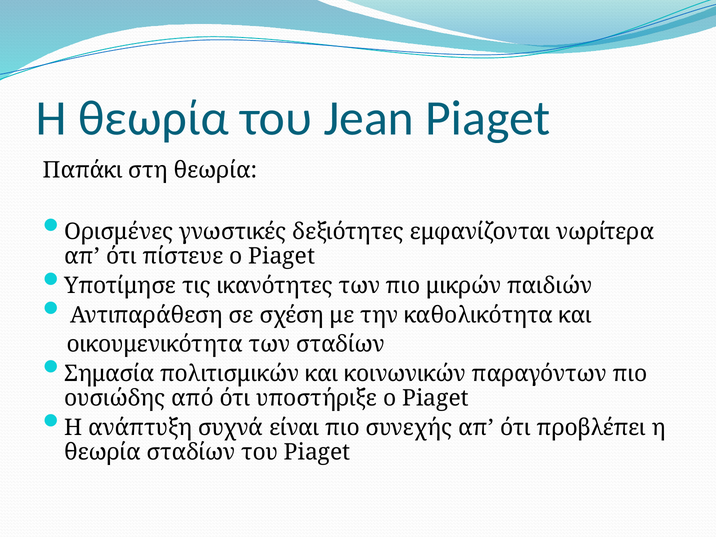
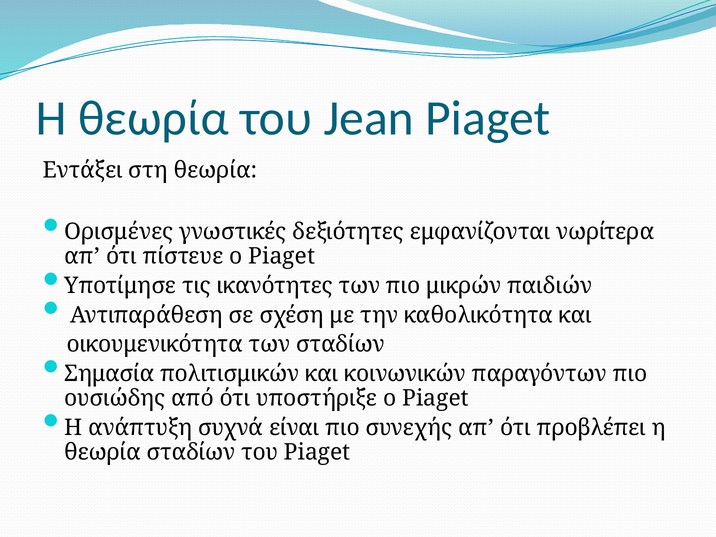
Παπάκι: Παπάκι -> Εντάξει
